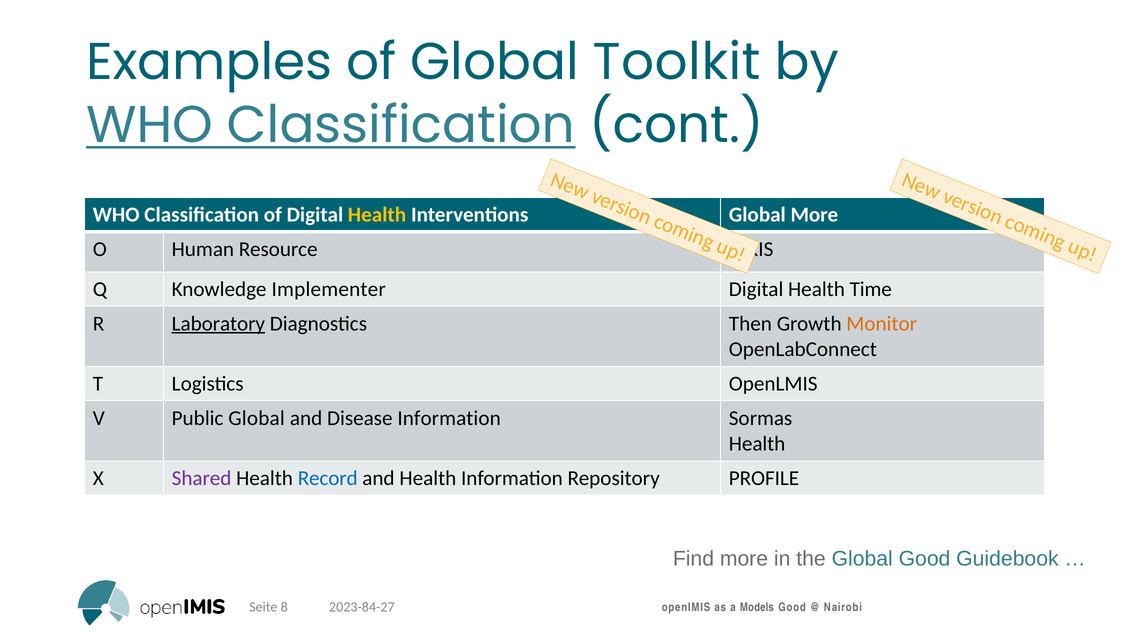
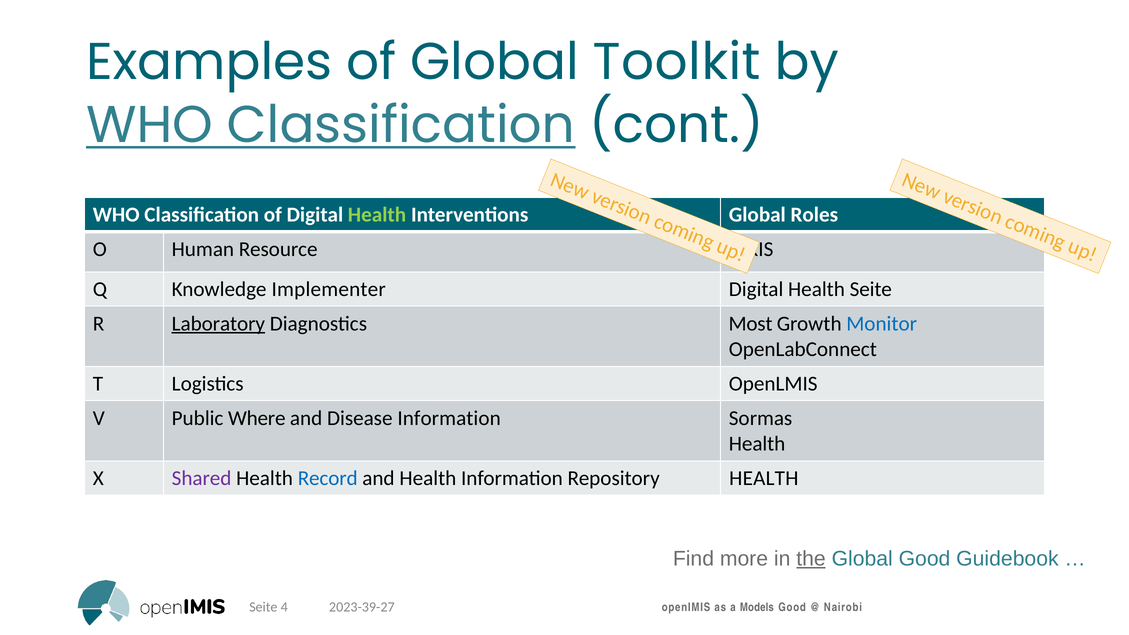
Health at (377, 215) colour: yellow -> light green
More at (814, 215): More -> Roles
Health Time: Time -> Seite
Then: Then -> Most
Monitor colour: orange -> blue
Public Global: Global -> Where
Repository PROFILE: PROFILE -> HEALTH
the underline: none -> present
8: 8 -> 4
2023-84-27: 2023-84-27 -> 2023-39-27
